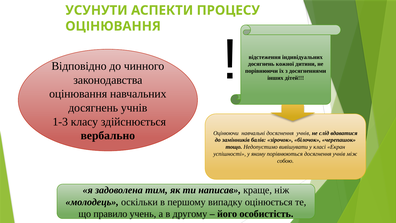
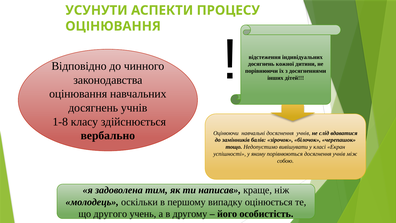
1-3: 1-3 -> 1-8
правило: правило -> другого
